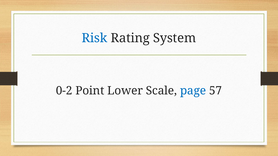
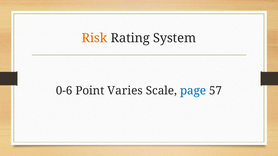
Risk colour: blue -> orange
0-2: 0-2 -> 0-6
Lower: Lower -> Varies
